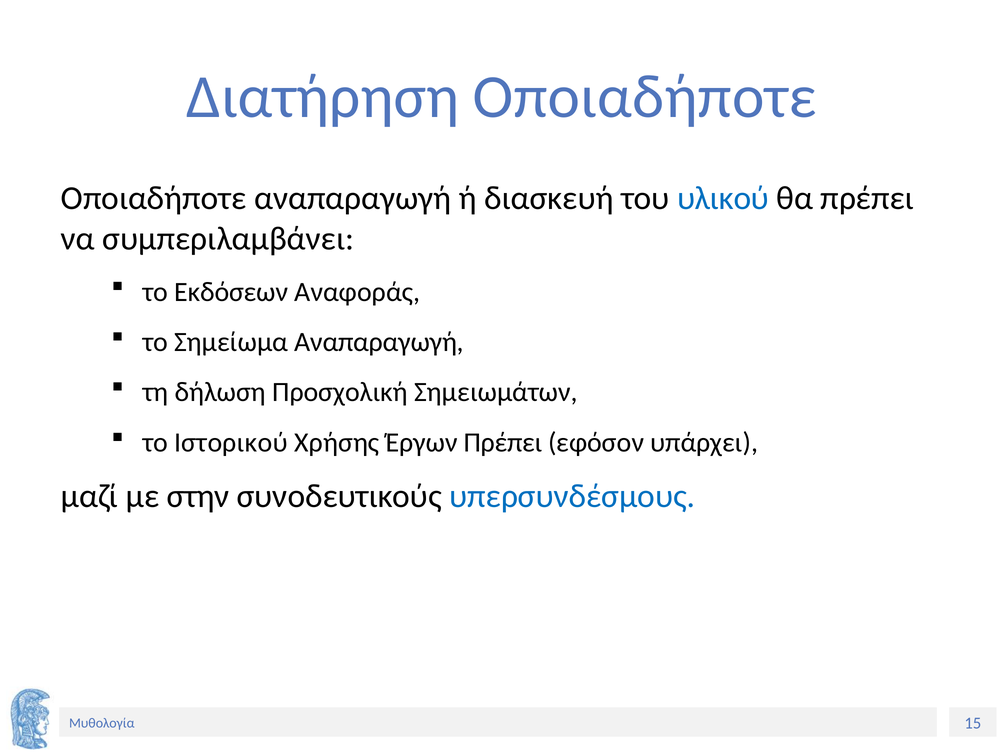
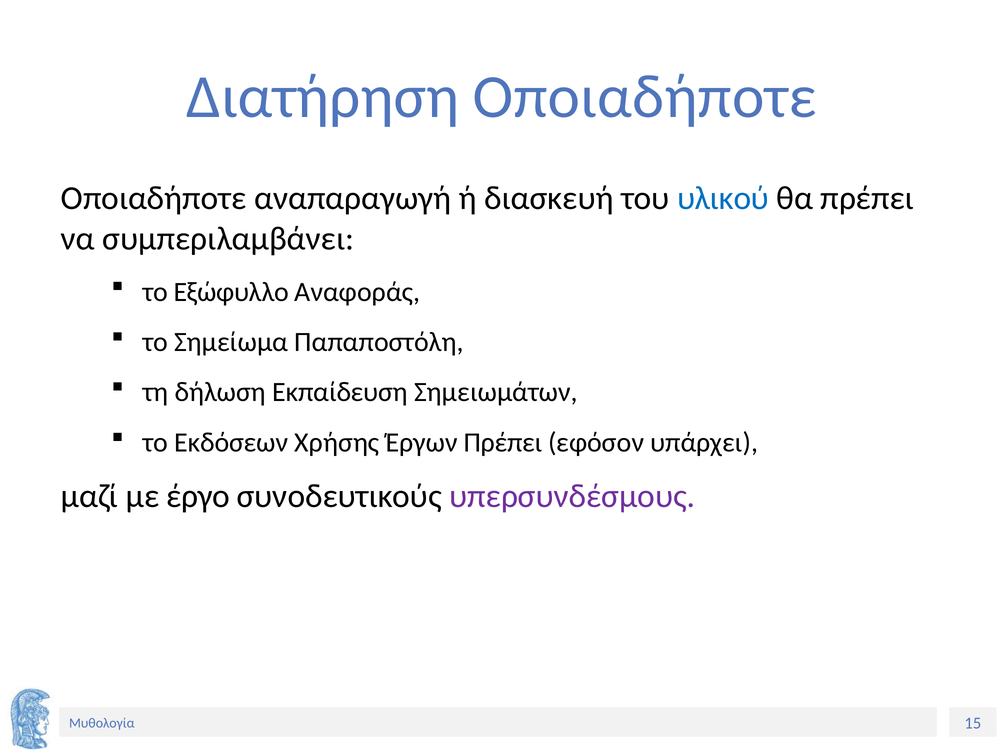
Εκδόσεων: Εκδόσεων -> Εξώφυλλο
Σημείωμα Αναπαραγωγή: Αναπαραγωγή -> Παπαποστόλη
Προσχολική: Προσχολική -> Εκπαίδευση
Ιστορικού: Ιστορικού -> Εκδόσεων
στην: στην -> έργο
υπερσυνδέσμους colour: blue -> purple
